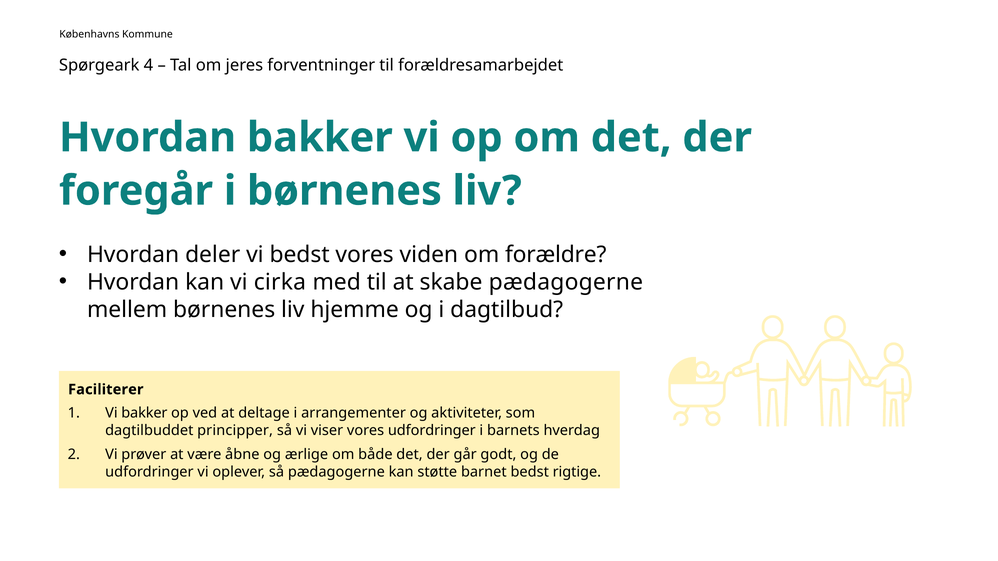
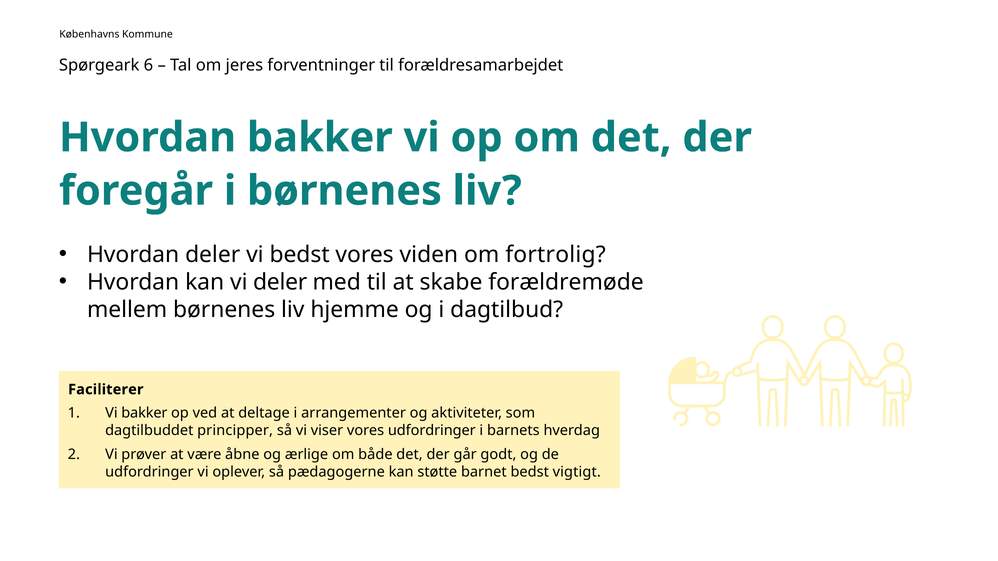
4: 4 -> 6
forældre: forældre -> fortrolig
vi cirka: cirka -> deler
skabe pædagogerne: pædagogerne -> forældremøde
rigtige: rigtige -> vigtigt
